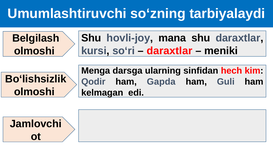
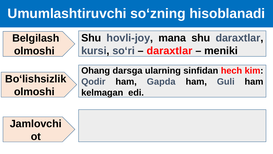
tarbiyalaydi: tarbiyalaydi -> hisoblanadi
Menga: Menga -> Ohang
